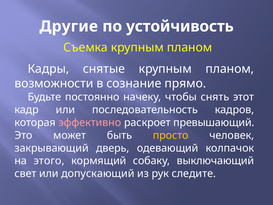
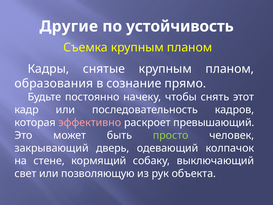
возможности: возможности -> образования
просто colour: yellow -> light green
этого: этого -> стене
допускающий: допускающий -> позволяющую
следите: следите -> объекта
